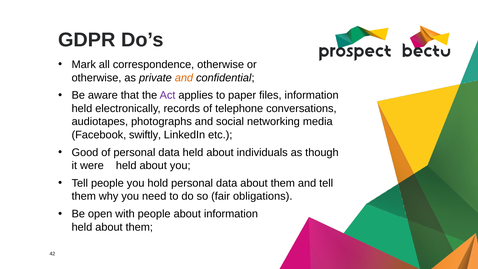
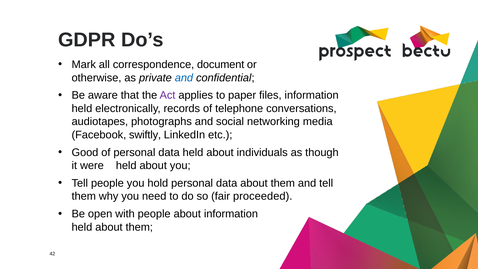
correspondence otherwise: otherwise -> document
and at (184, 78) colour: orange -> blue
obligations: obligations -> proceeded
